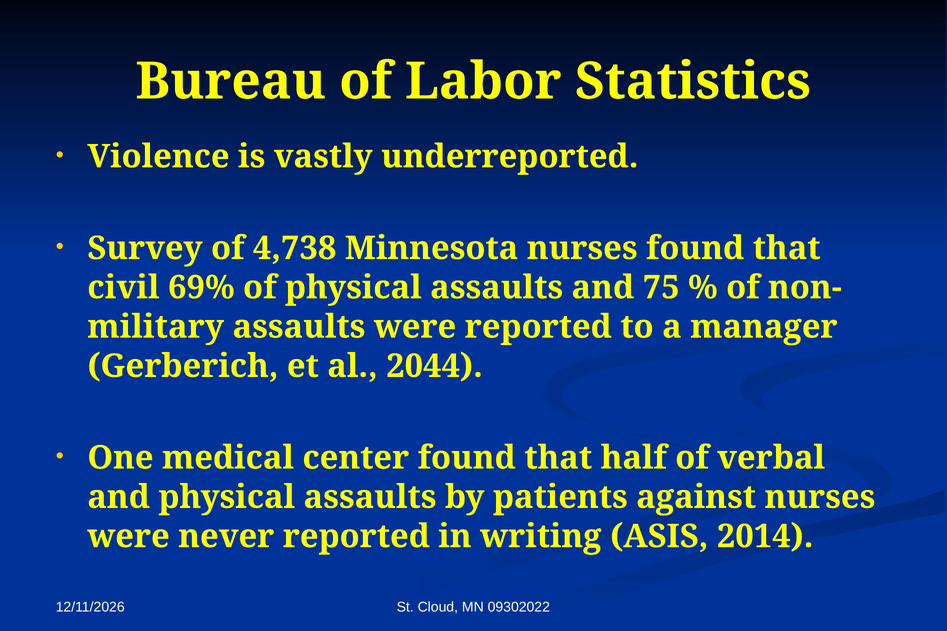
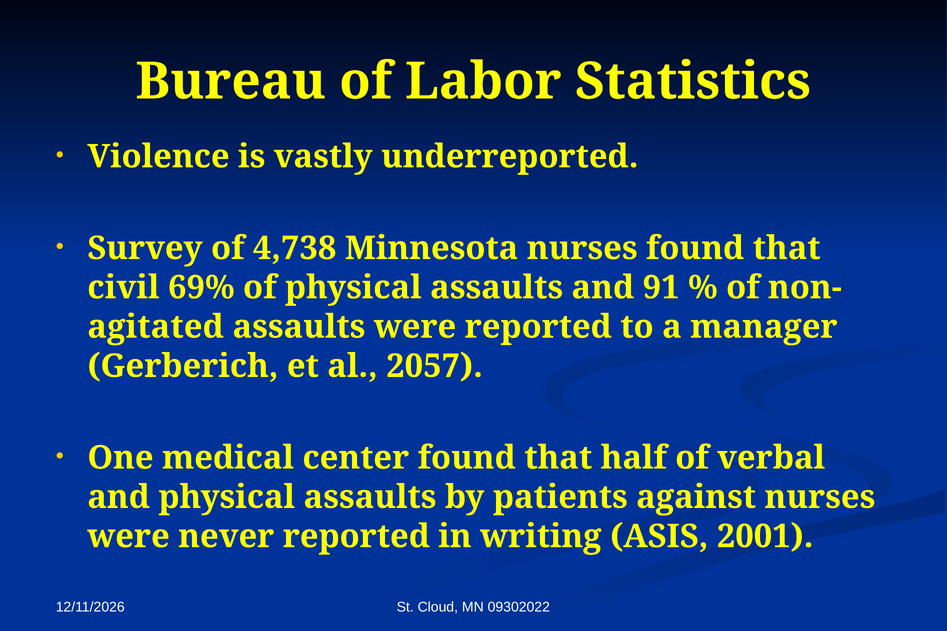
75: 75 -> 91
military: military -> agitated
2044: 2044 -> 2057
2014: 2014 -> 2001
